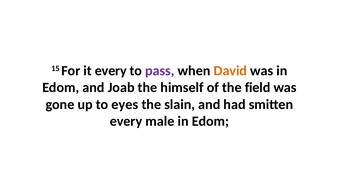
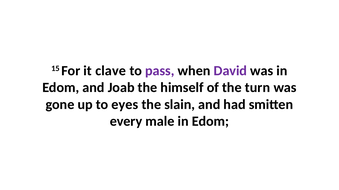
it every: every -> clave
David colour: orange -> purple
field: field -> turn
